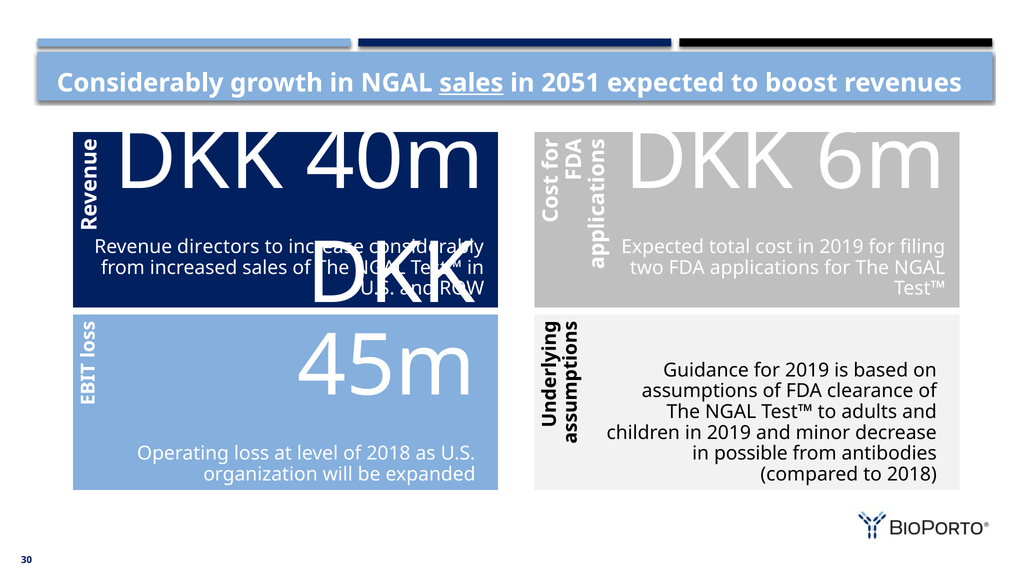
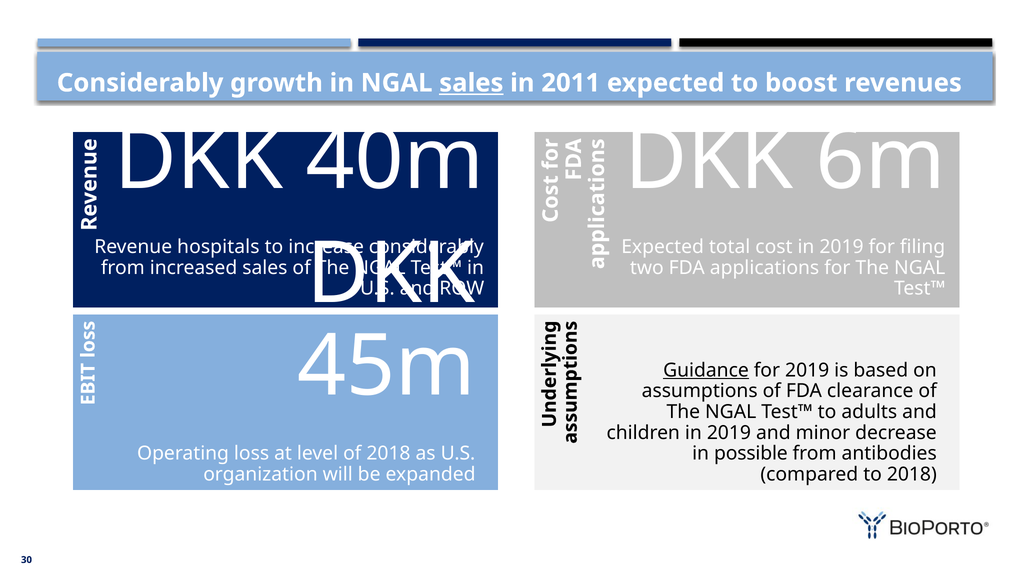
2051: 2051 -> 2011
directors: directors -> hospitals
Guidance underline: none -> present
